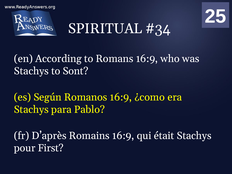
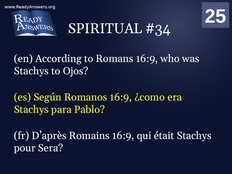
Sont: Sont -> Ojos
First: First -> Sera
